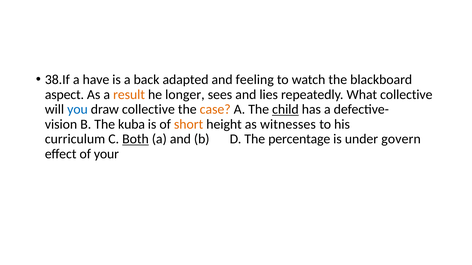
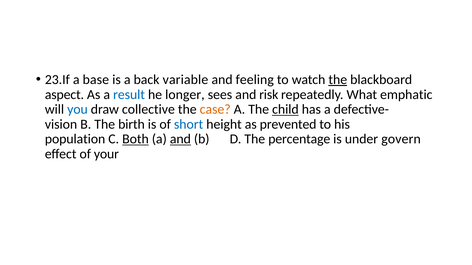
38.If: 38.If -> 23.If
have: have -> base
adapted: adapted -> variable
the at (338, 80) underline: none -> present
result colour: orange -> blue
lies: lies -> risk
What collective: collective -> emphatic
kuba: kuba -> birth
short colour: orange -> blue
witnesses: witnesses -> prevented
curriculum: curriculum -> population
and at (180, 139) underline: none -> present
